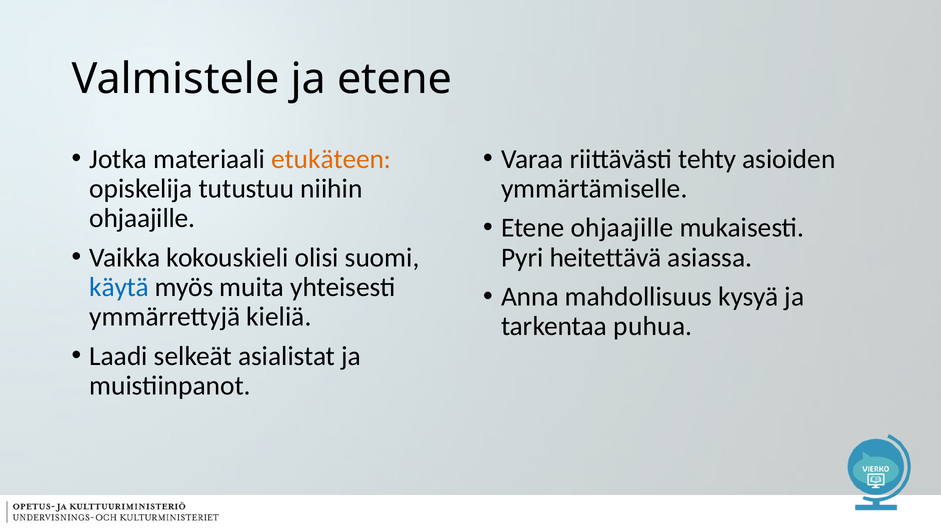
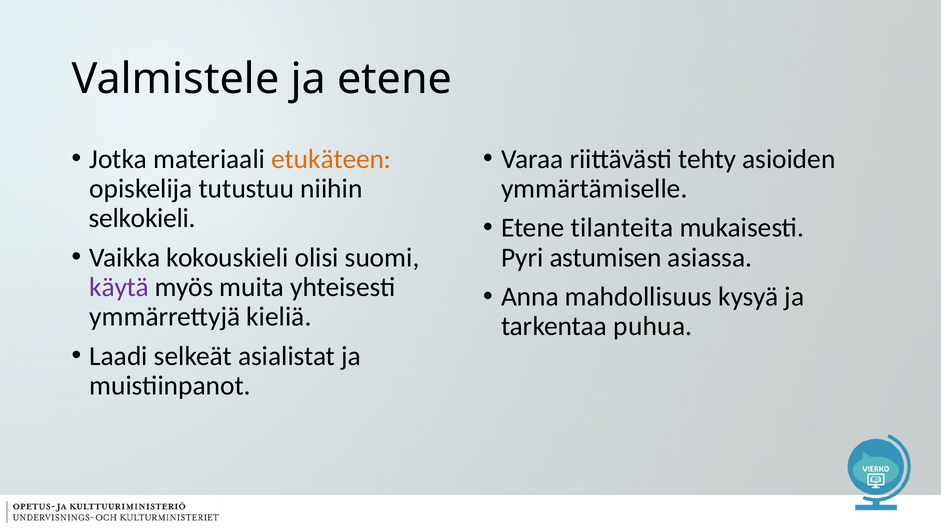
ohjaajille at (142, 218): ohjaajille -> selkokieli
Etene ohjaajille: ohjaajille -> tilanteita
heitettävä: heitettävä -> astumisen
käytä colour: blue -> purple
